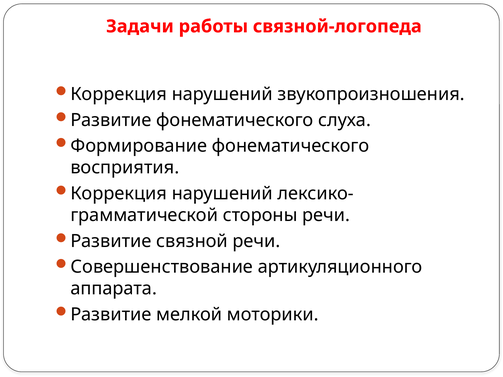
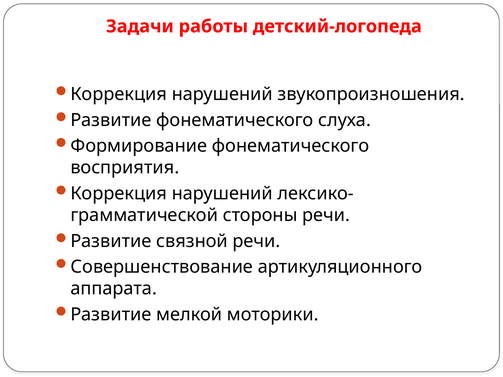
связной-логопеда: связной-логопеда -> детский-логопеда
